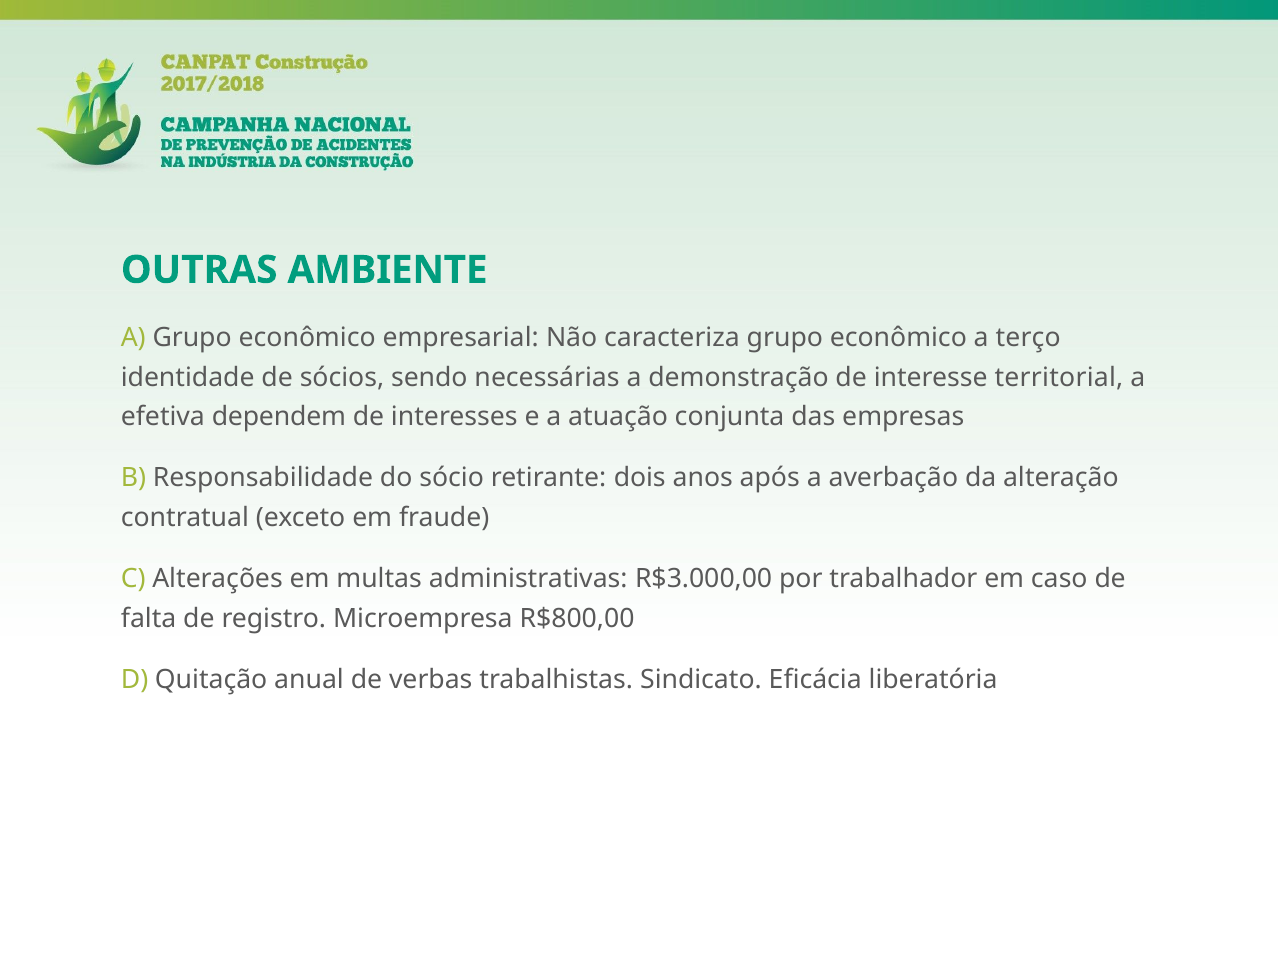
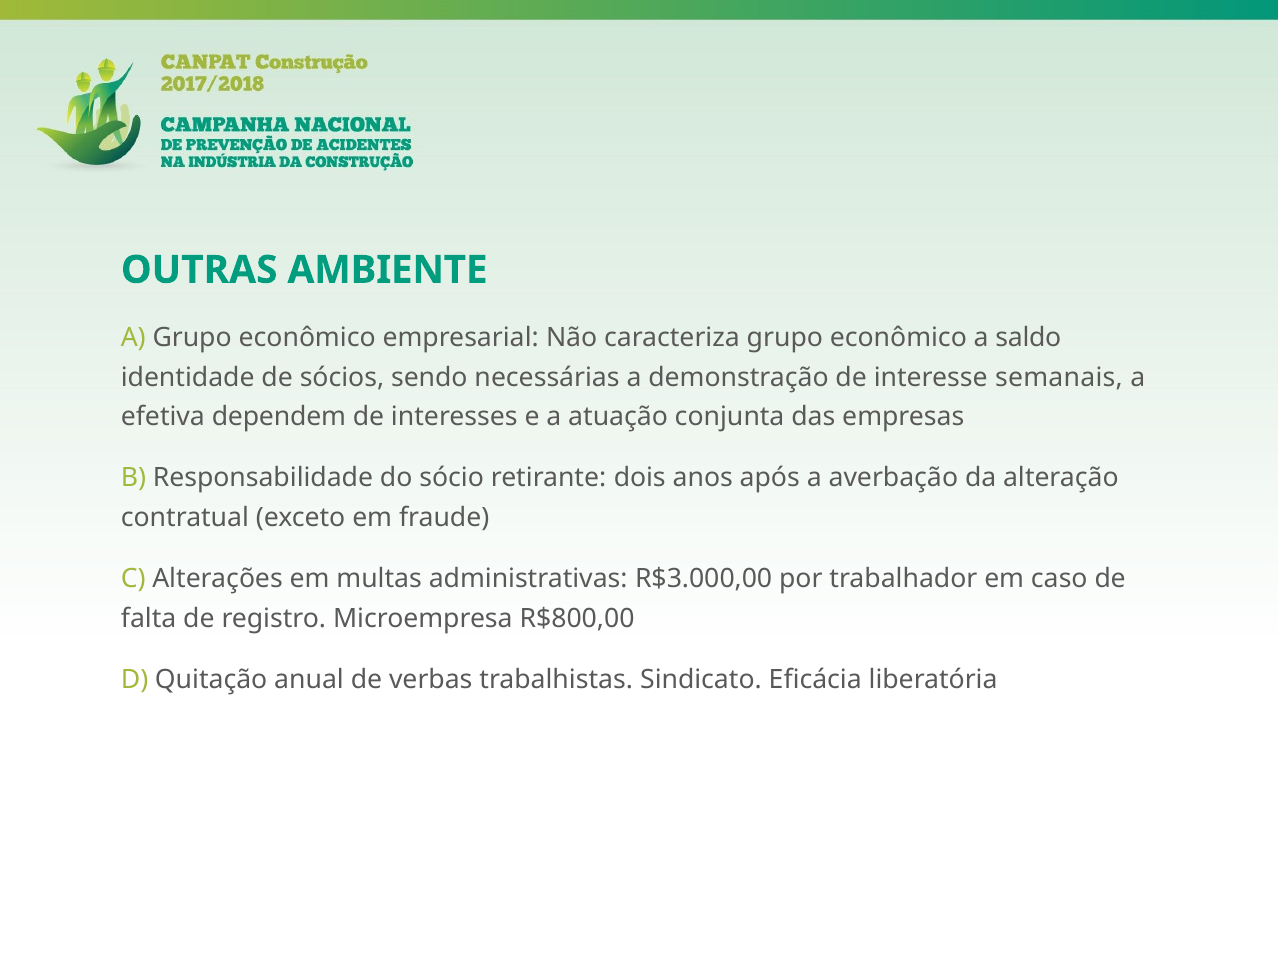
terço: terço -> saldo
territorial: territorial -> semanais
